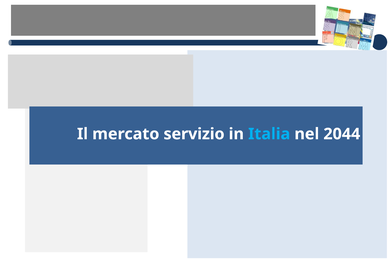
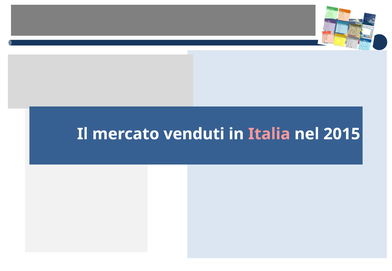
servizio: servizio -> venduti
Italia colour: light blue -> pink
2044: 2044 -> 2015
